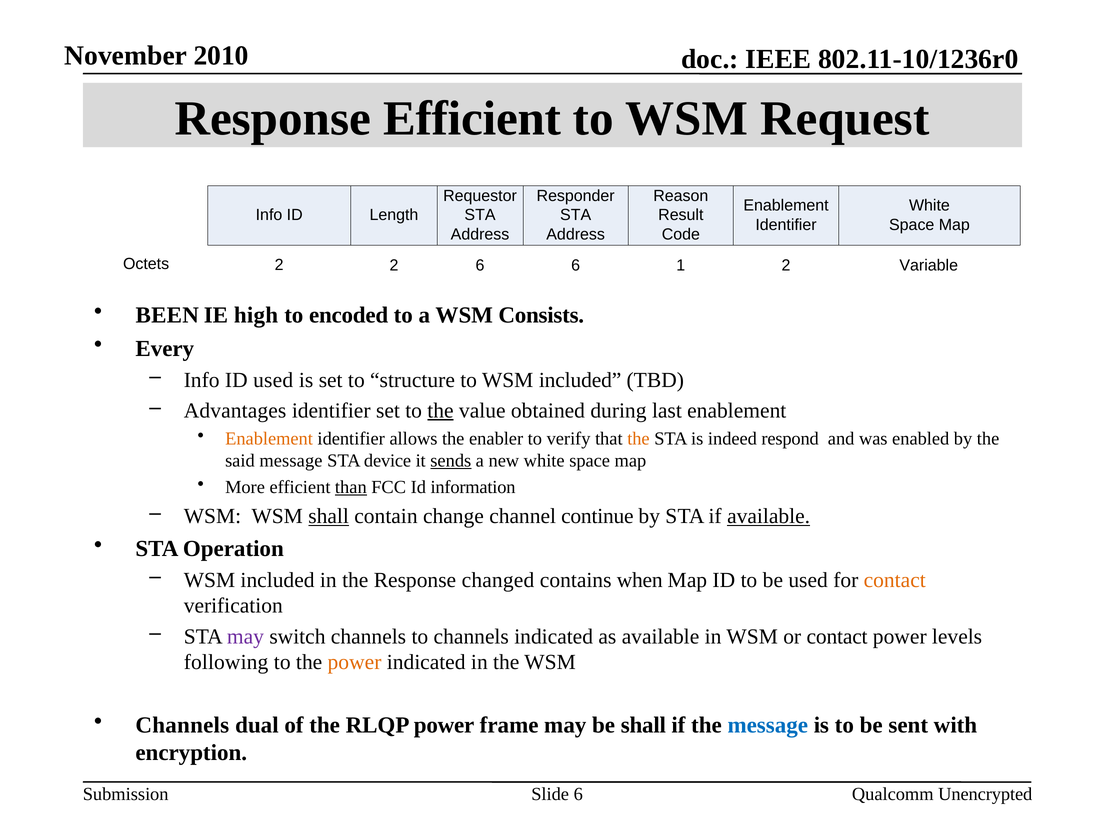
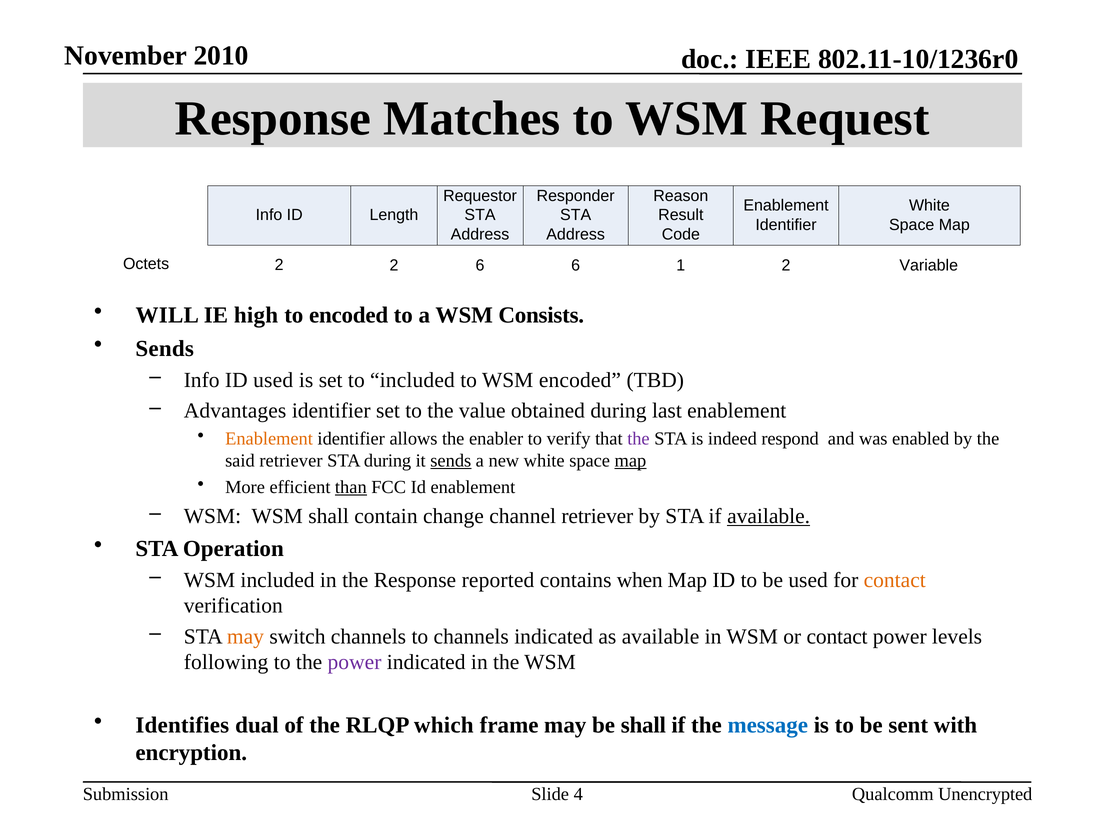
Response Efficient: Efficient -> Matches
BEEN: BEEN -> WILL
Every at (165, 349): Every -> Sends
to structure: structure -> included
to WSM included: included -> encoded
the at (440, 411) underline: present -> none
the at (638, 439) colour: orange -> purple
said message: message -> retriever
STA device: device -> during
map at (630, 461) underline: none -> present
Id information: information -> enablement
shall at (329, 517) underline: present -> none
channel continue: continue -> retriever
changed: changed -> reported
may at (245, 637) colour: purple -> orange
power at (354, 663) colour: orange -> purple
Channels at (182, 726): Channels -> Identifies
RLQP power: power -> which
Slide 6: 6 -> 4
